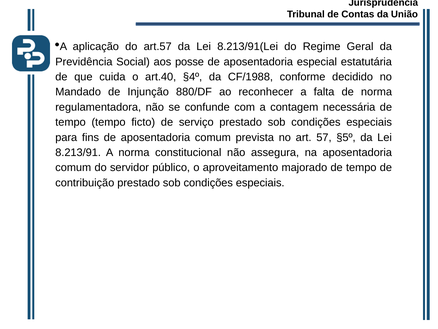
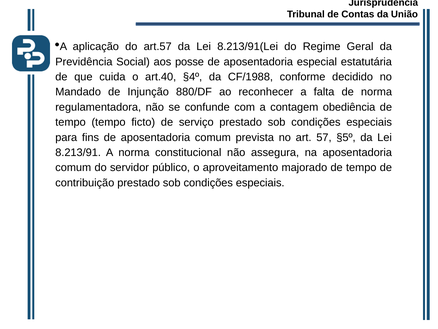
necessária: necessária -> obediência
